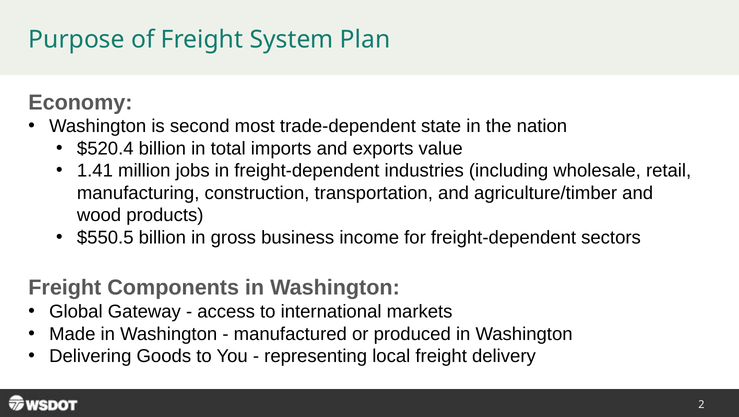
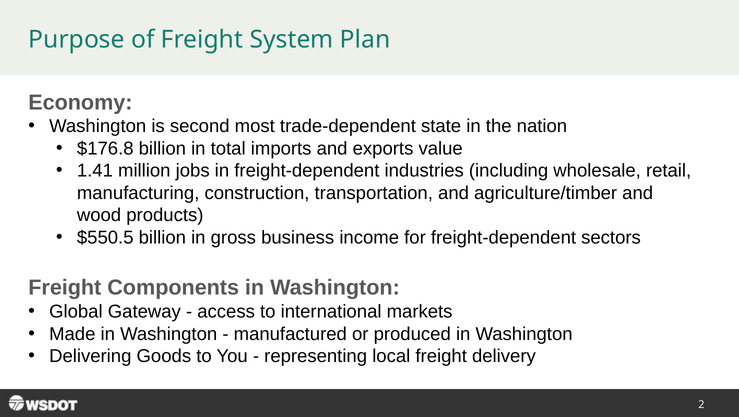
$520.4: $520.4 -> $176.8
